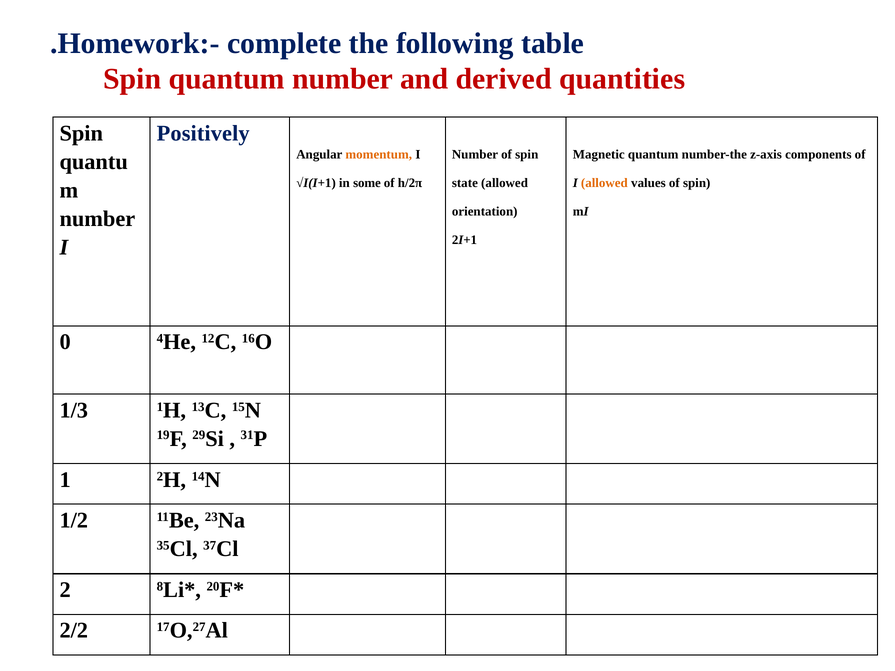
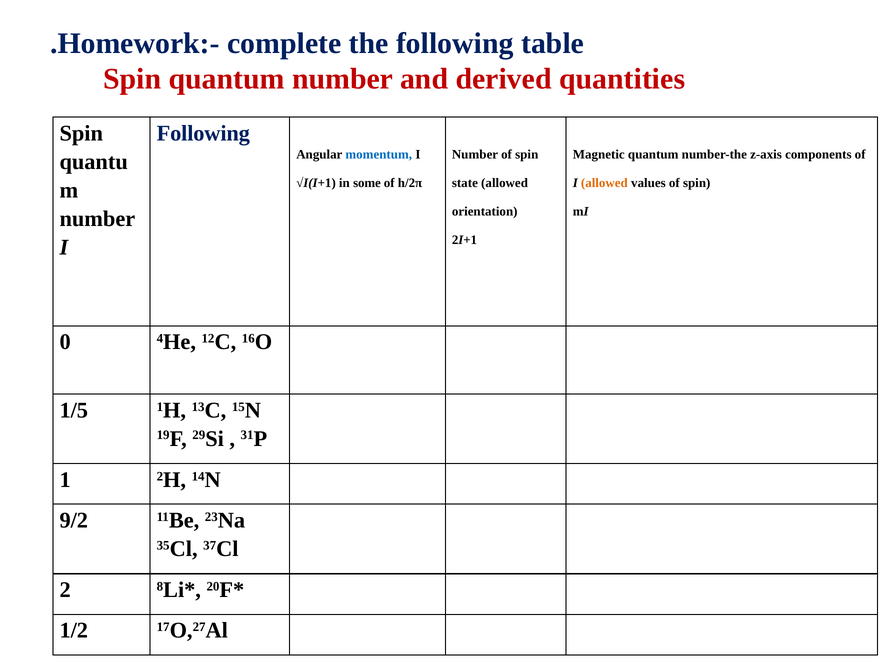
Positively at (203, 133): Positively -> Following
momentum colour: orange -> blue
1/3: 1/3 -> 1/5
1/2: 1/2 -> 9/2
2/2: 2/2 -> 1/2
